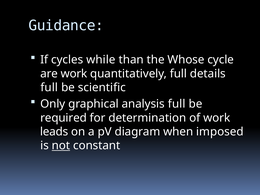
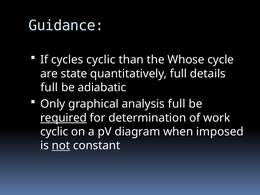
cycles while: while -> cyclic
are work: work -> state
scientific: scientific -> adiabatic
required underline: none -> present
leads at (54, 132): leads -> cyclic
